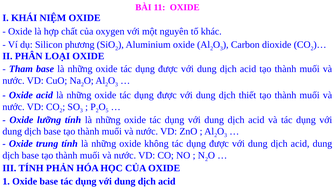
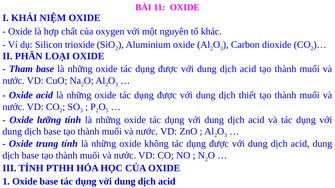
phương: phương -> trioxide
PHẢN: PHẢN -> PTHH
